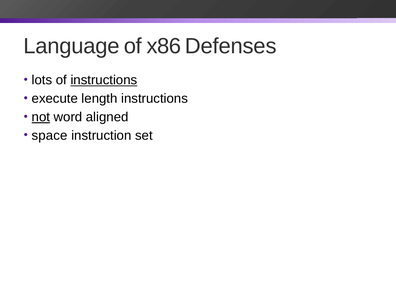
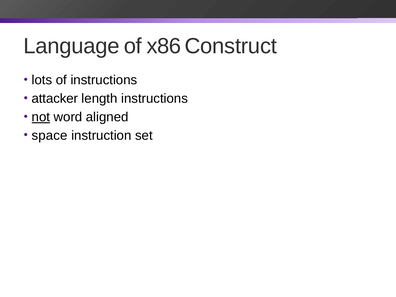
Defenses: Defenses -> Construct
instructions at (104, 80) underline: present -> none
execute: execute -> attacker
